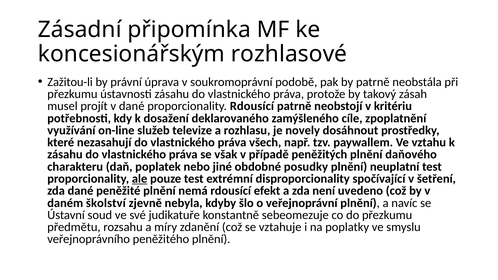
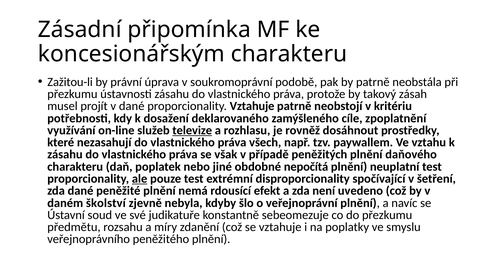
koncesionářským rozhlasové: rozhlasové -> charakteru
proporcionality Rdousící: Rdousící -> Vztahuje
televize underline: none -> present
novely: novely -> rovněž
posudky: posudky -> nepočítá
